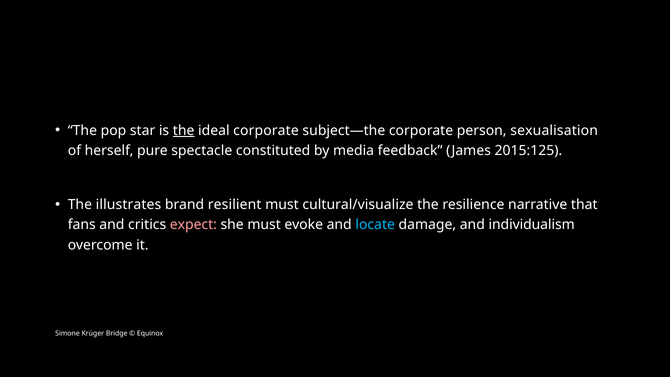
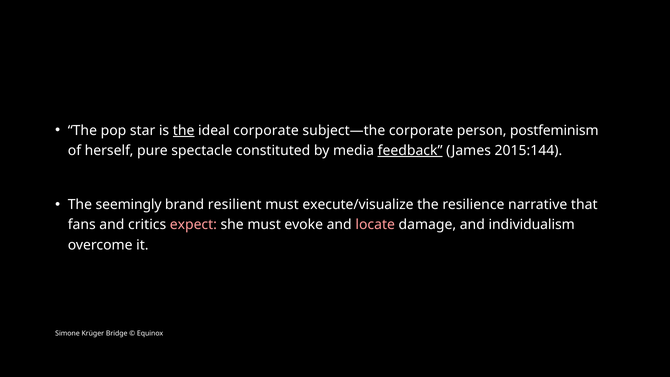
sexualisation: sexualisation -> postfeminism
feedback underline: none -> present
2015:125: 2015:125 -> 2015:144
illustrates: illustrates -> seemingly
cultural/visualize: cultural/visualize -> execute/visualize
locate colour: light blue -> pink
